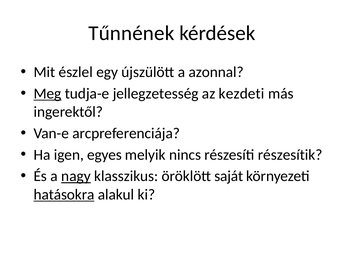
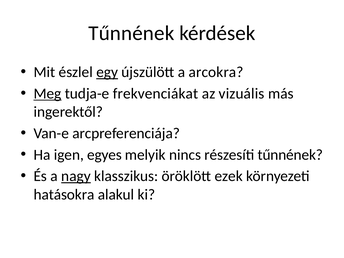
egy underline: none -> present
azonnal: azonnal -> arcokra
jellegzetesség: jellegzetesség -> frekvenciákat
kezdeti: kezdeti -> vizuális
részesíti részesítik: részesítik -> tűnnének
saját: saját -> ezek
hatásokra underline: present -> none
